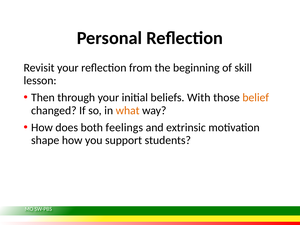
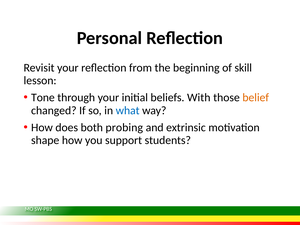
Then: Then -> Tone
what colour: orange -> blue
feelings: feelings -> probing
